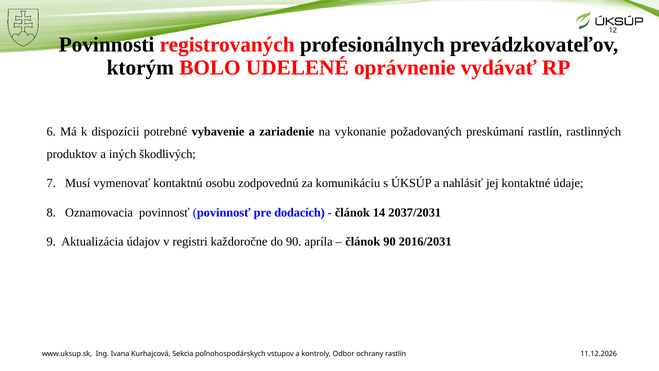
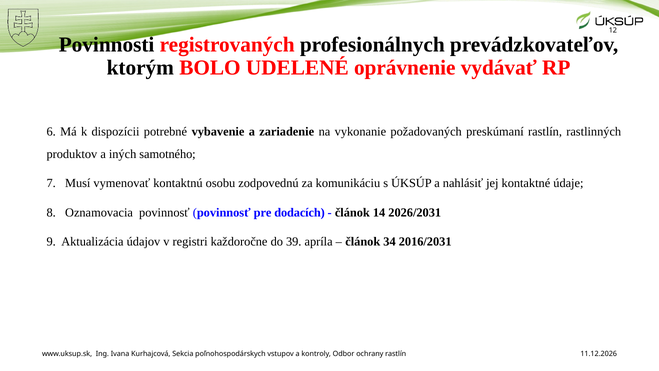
škodlivých: škodlivých -> samotného
2037/2031: 2037/2031 -> 2026/2031
do 90: 90 -> 39
článok 90: 90 -> 34
